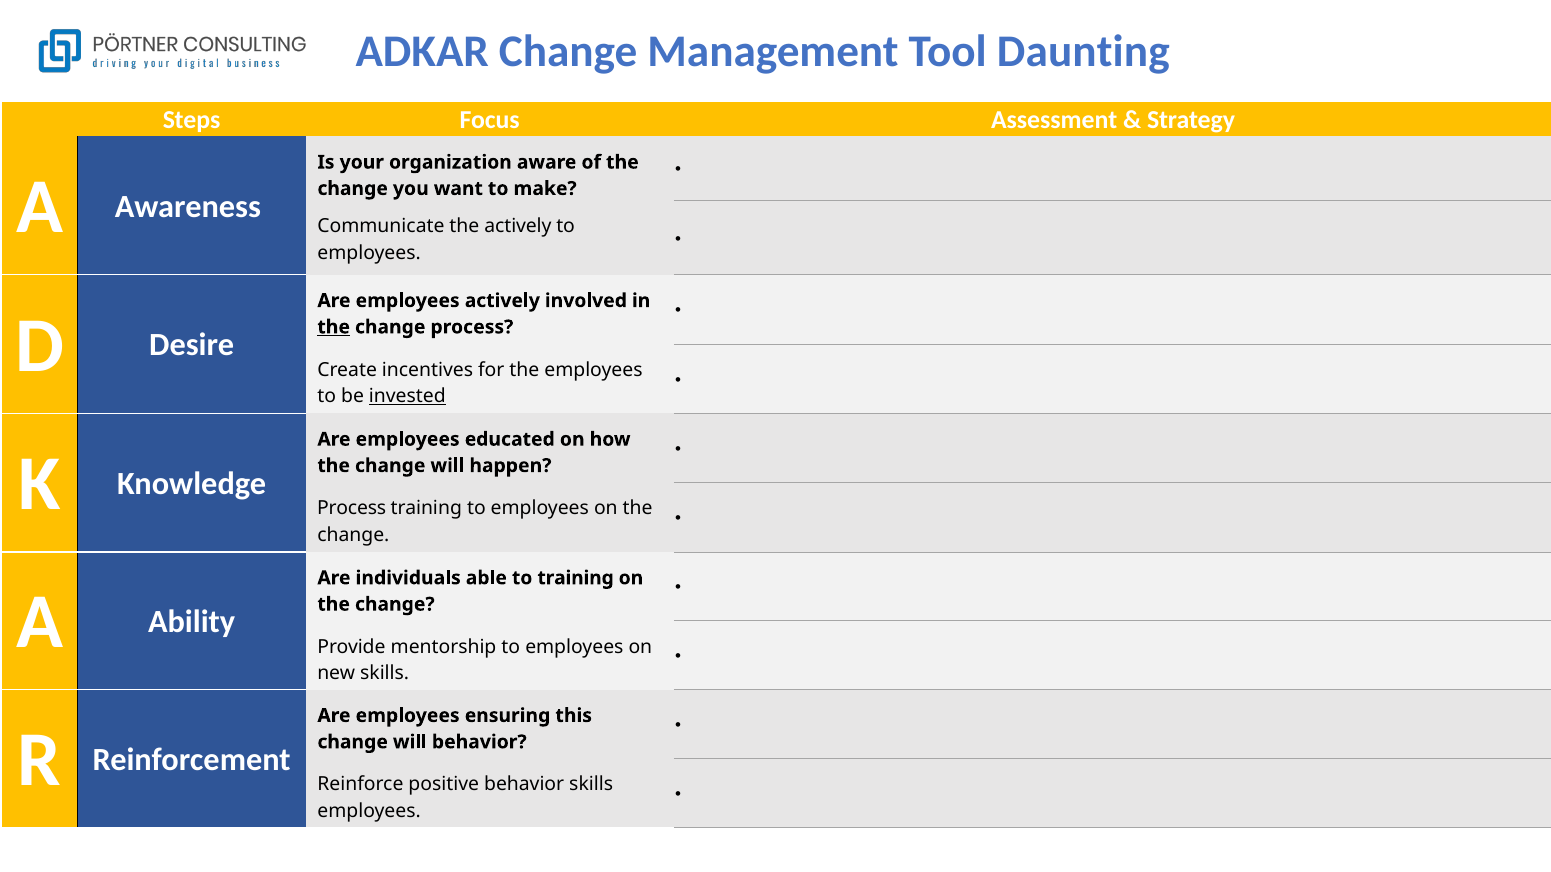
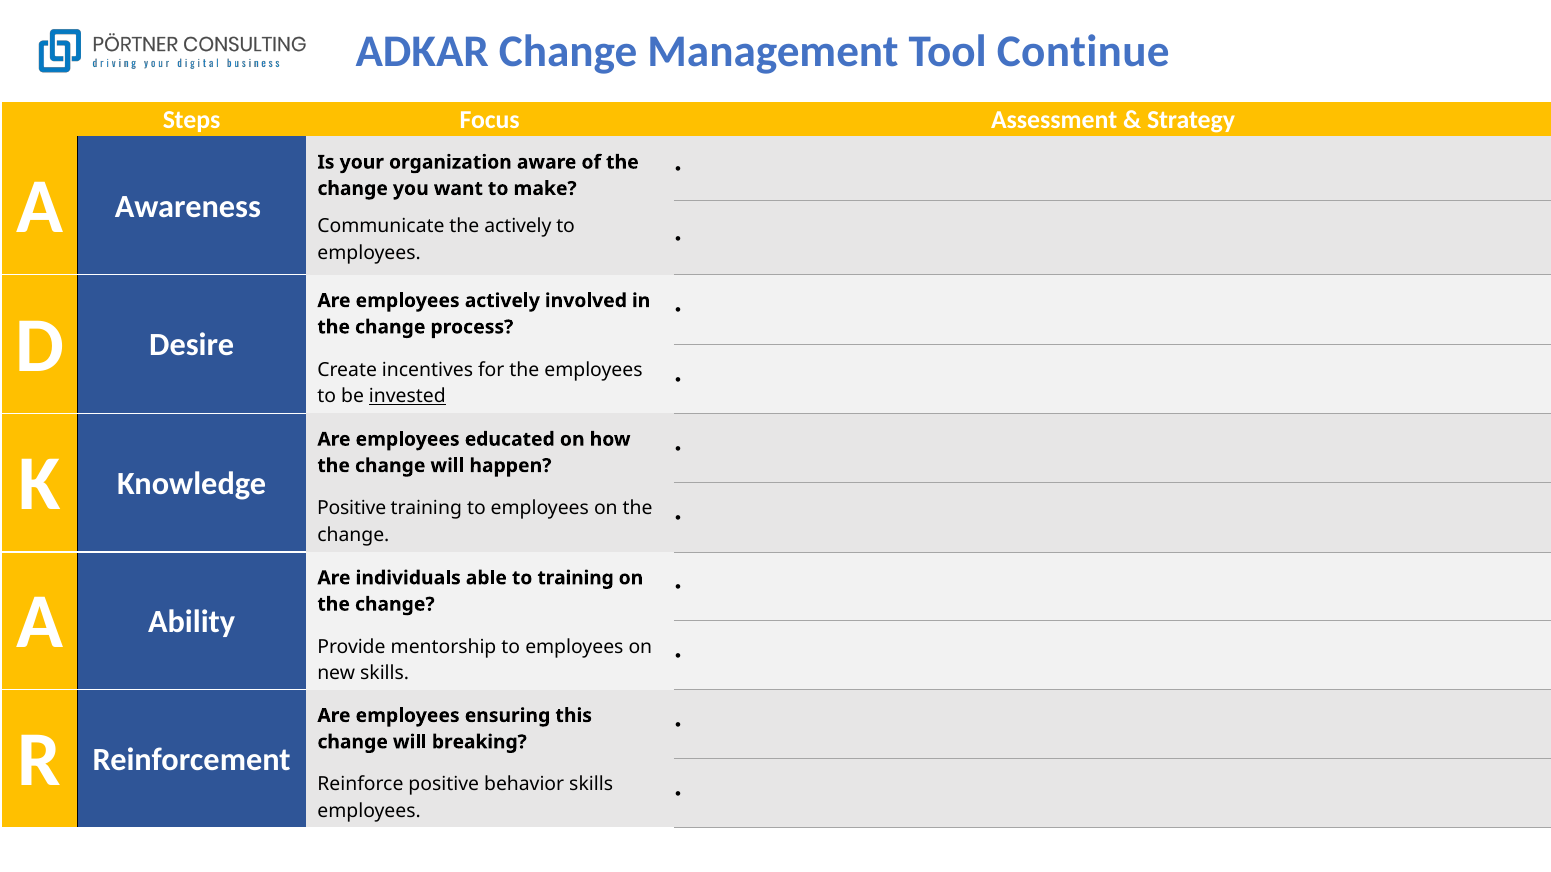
Daunting: Daunting -> Continue
the at (334, 327) underline: present -> none
Process at (352, 509): Process -> Positive
will behavior: behavior -> breaking
